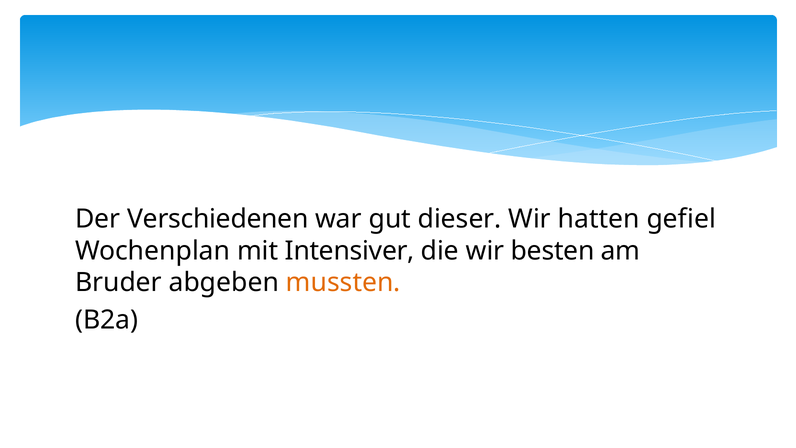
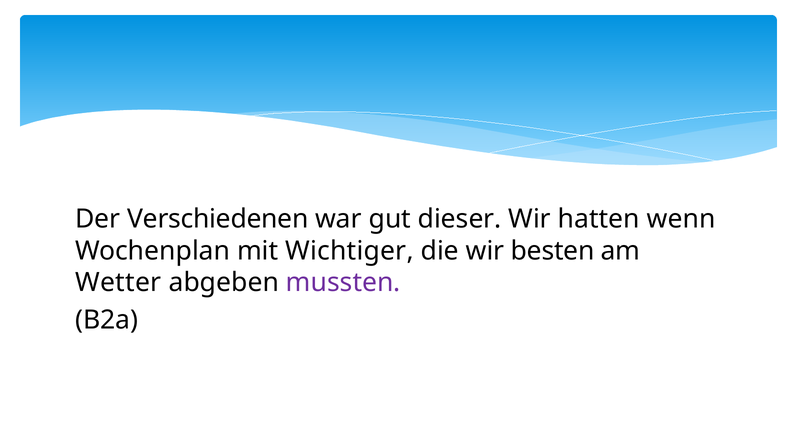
gefiel: gefiel -> wenn
Intensiver: Intensiver -> Wichtiger
Bruder: Bruder -> Wetter
mussten colour: orange -> purple
